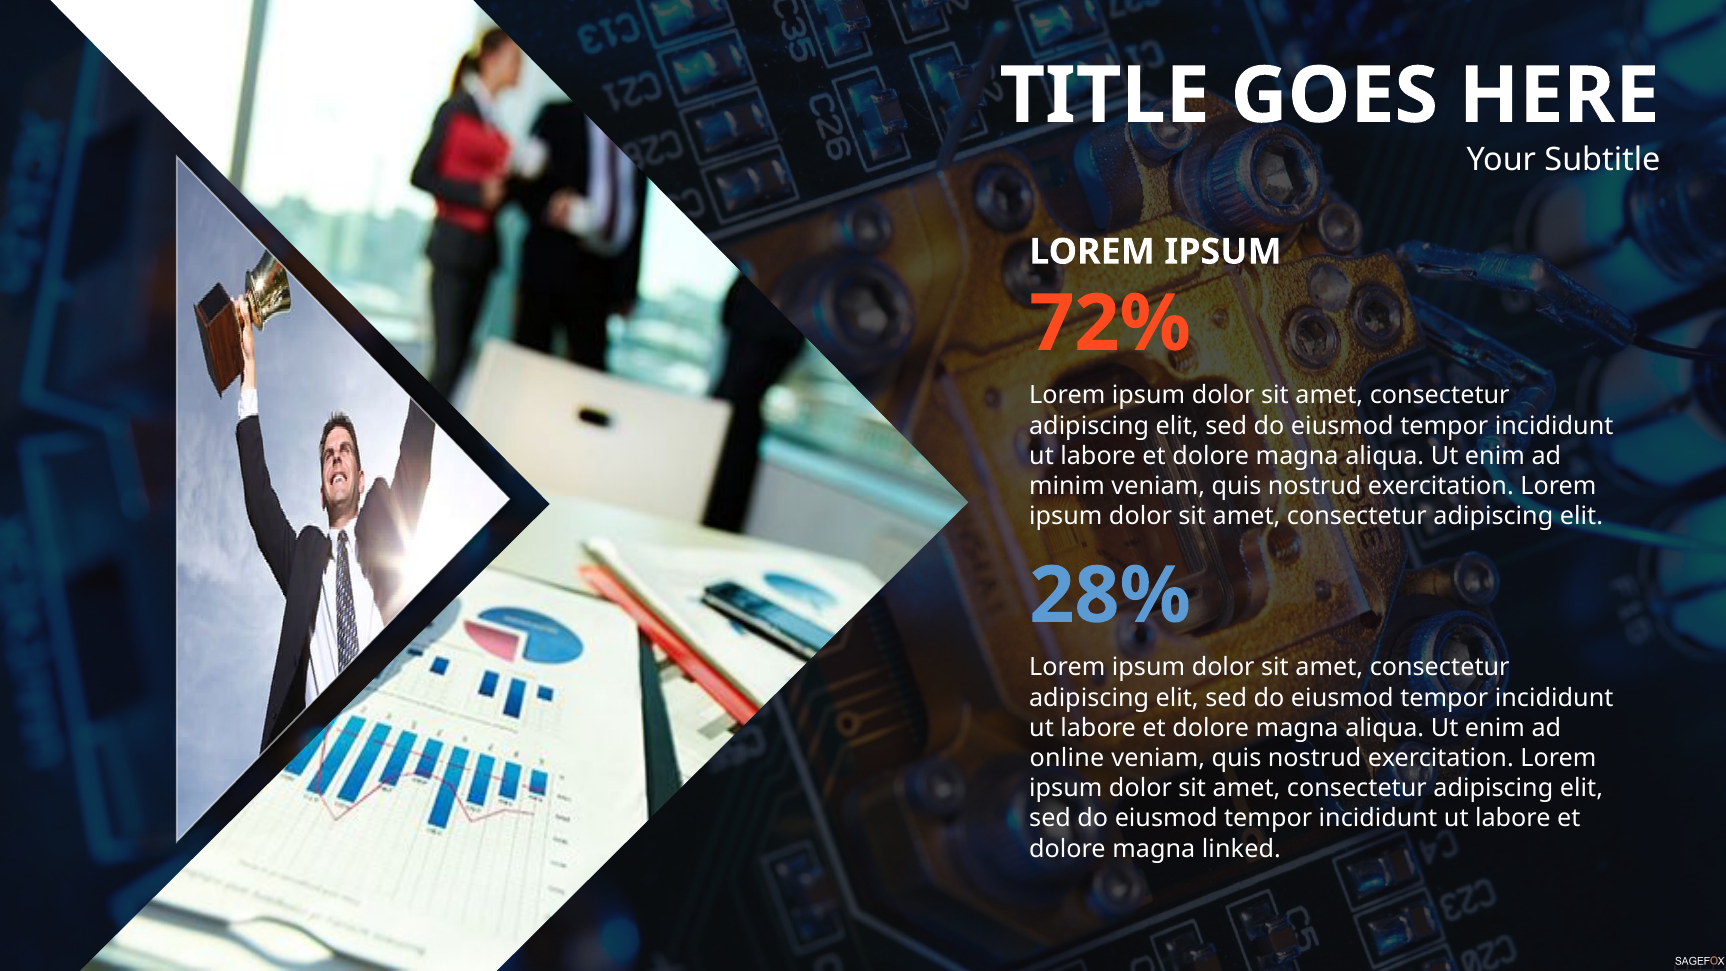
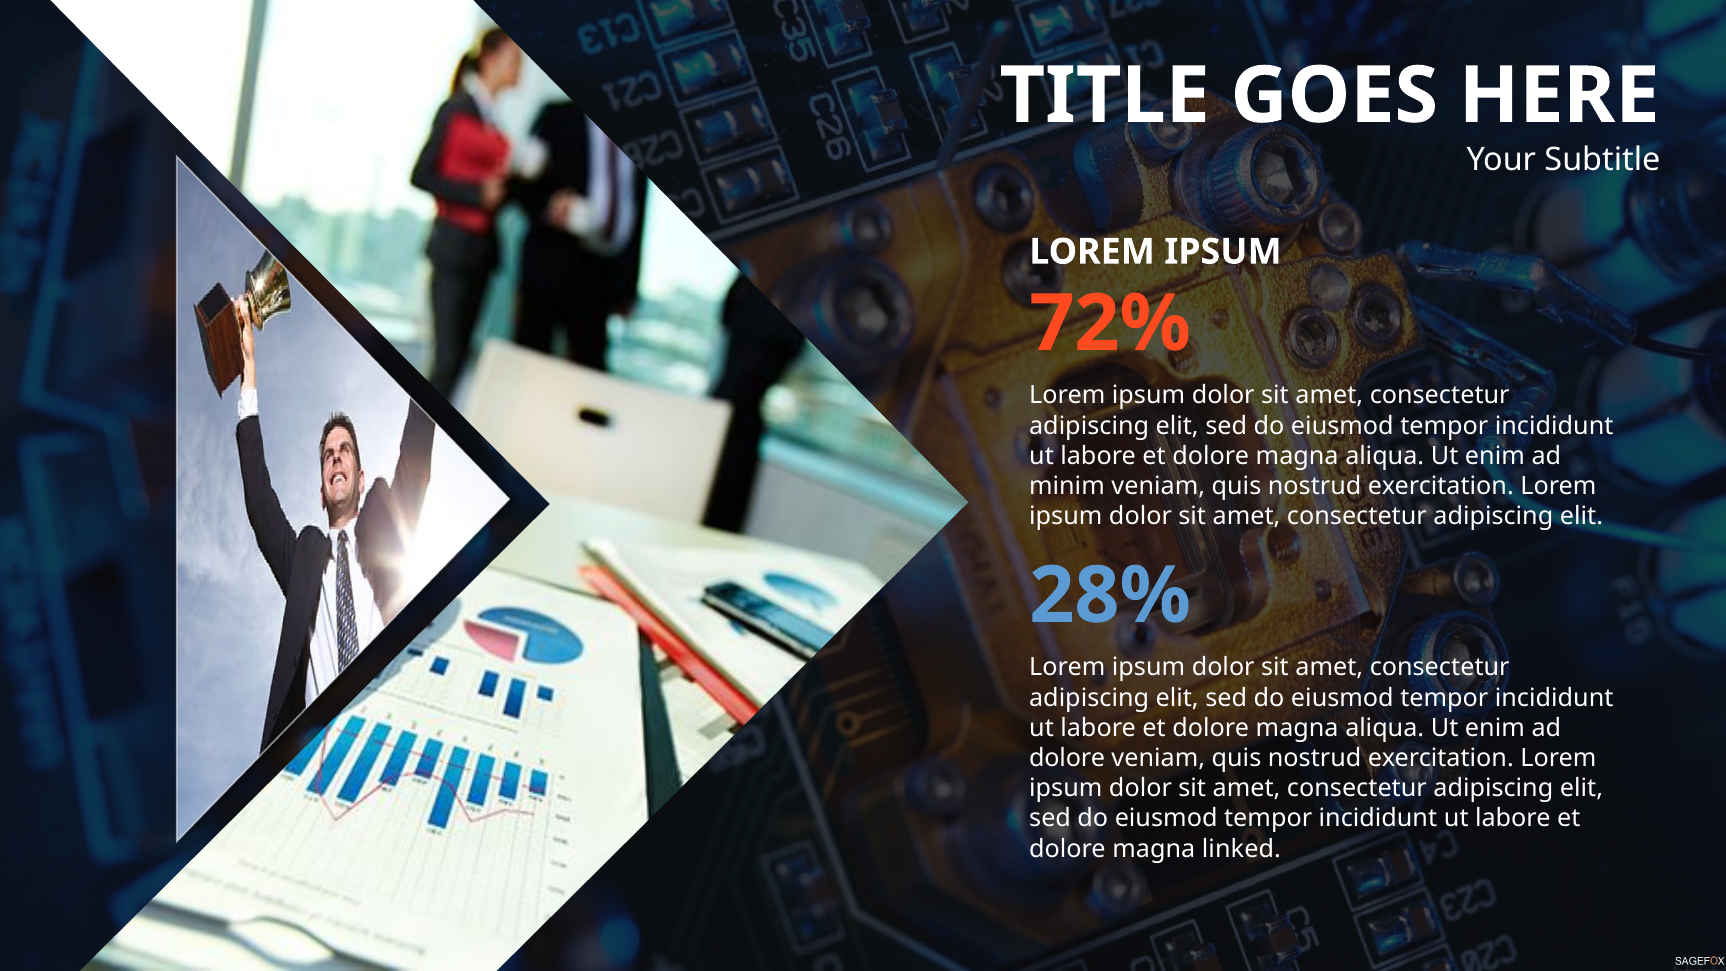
online at (1067, 758): online -> dolore
